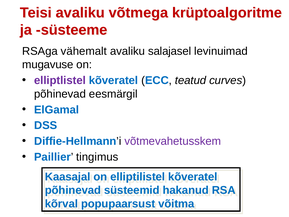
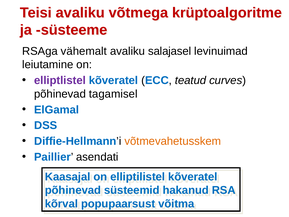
mugavuse: mugavuse -> leiutamine
eesmärgil: eesmärgil -> tagamisel
võtmevahetusskem colour: purple -> orange
tingimus: tingimus -> asendati
